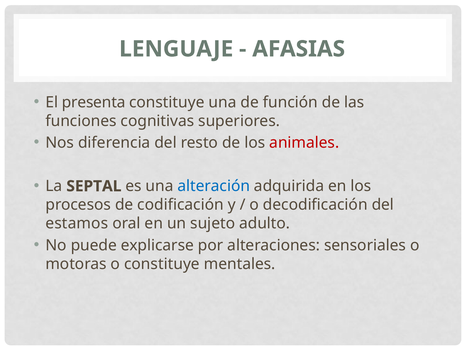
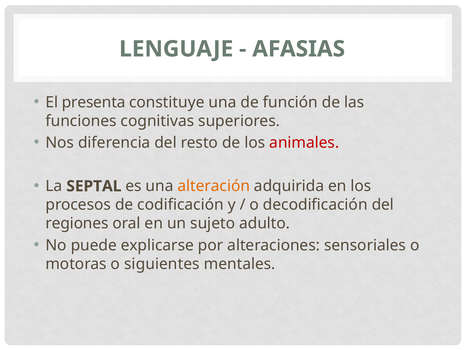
alteración colour: blue -> orange
estamos: estamos -> regiones
o constituye: constituye -> siguientes
